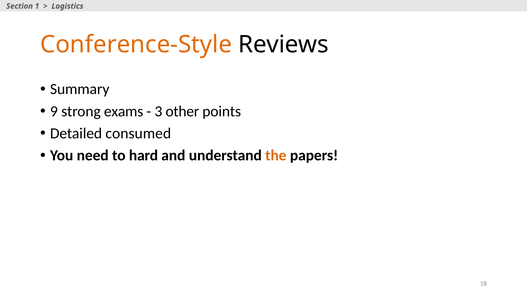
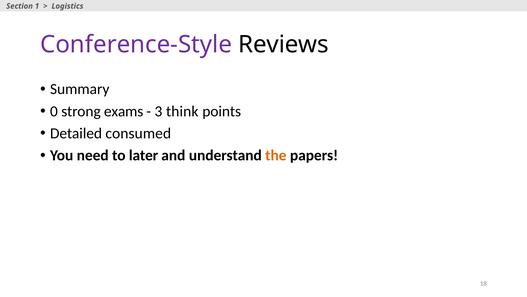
Conference-Style colour: orange -> purple
9: 9 -> 0
other: other -> think
hard: hard -> later
